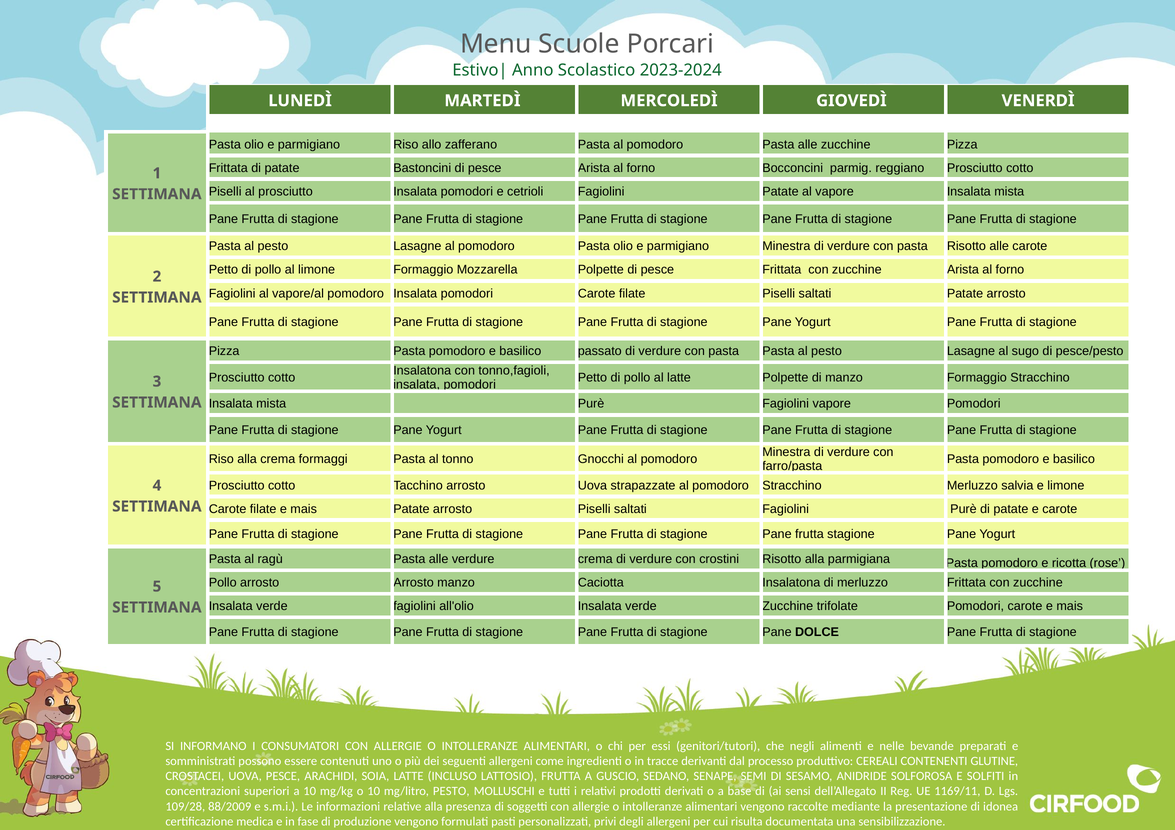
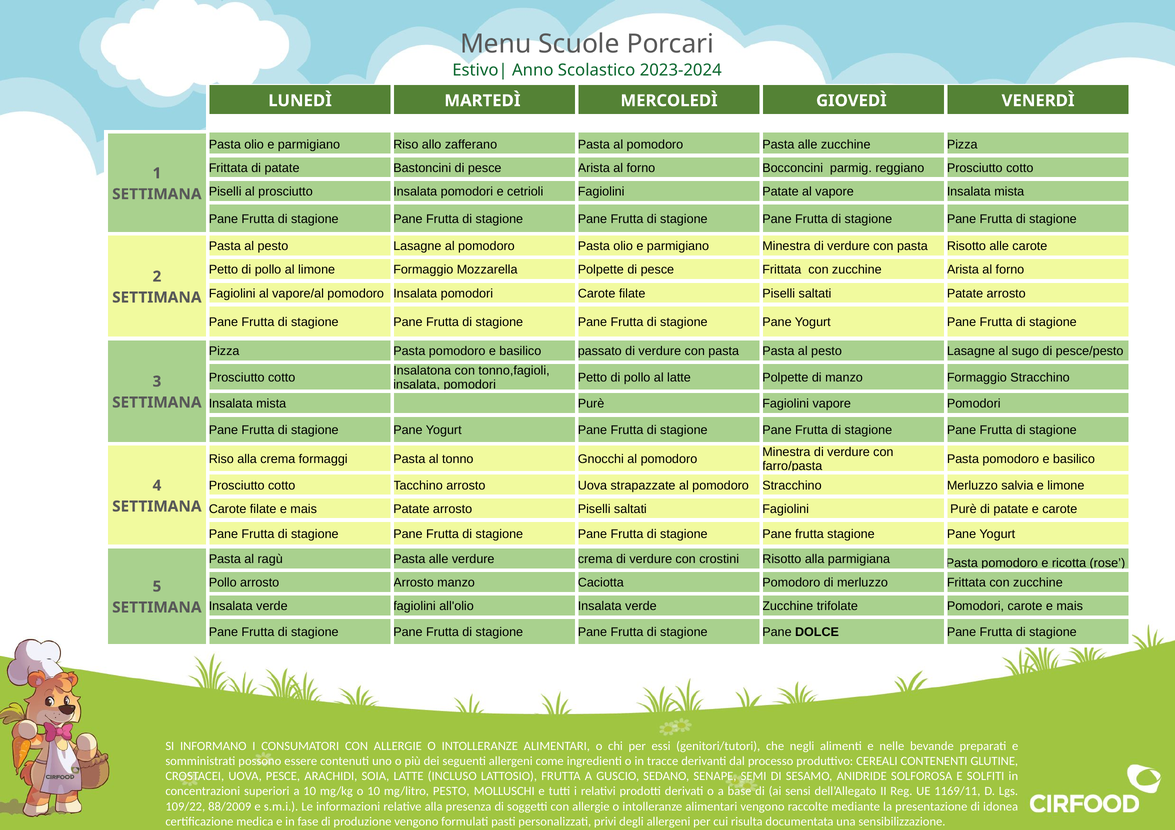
Caciotta Insalatona: Insalatona -> Pomodoro
109/28: 109/28 -> 109/22
